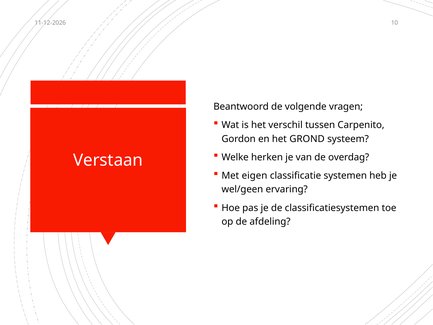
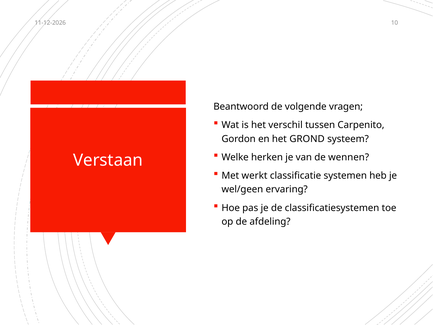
overdag: overdag -> wennen
eigen: eigen -> werkt
